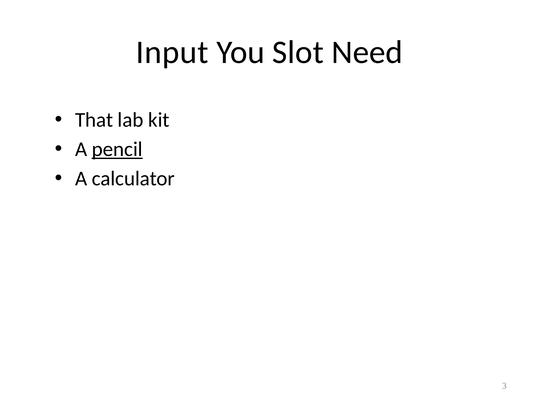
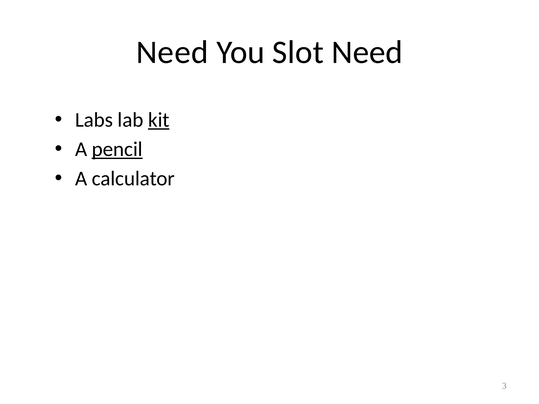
Input at (172, 52): Input -> Need
That: That -> Labs
kit underline: none -> present
